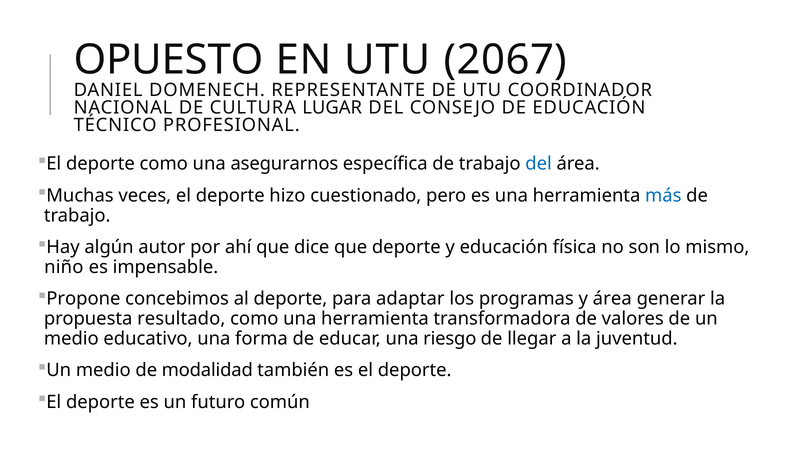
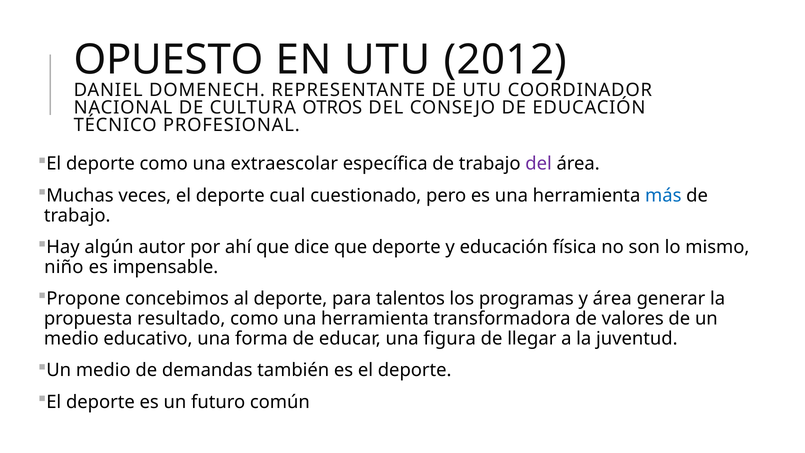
2067: 2067 -> 2012
LUGAR: LUGAR -> OTROS
asegurarnos: asegurarnos -> extraescolar
del at (539, 164) colour: blue -> purple
hizo: hizo -> cual
adaptar: adaptar -> talentos
riesgo: riesgo -> figura
modalidad: modalidad -> demandas
